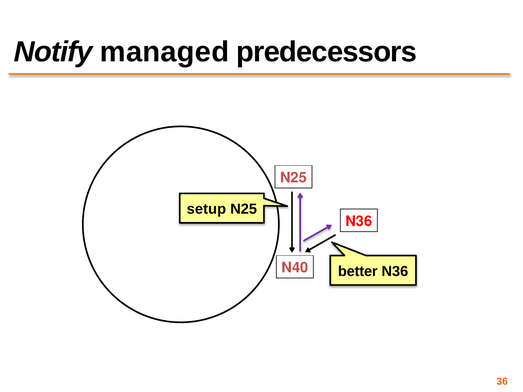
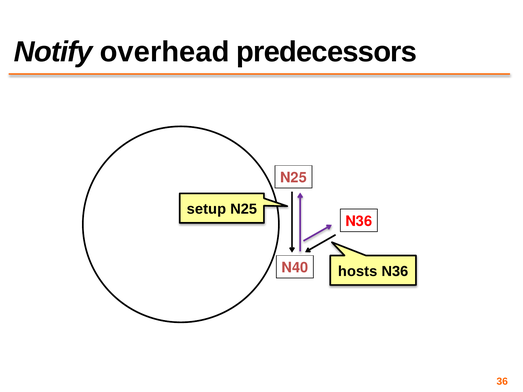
managed: managed -> overhead
better: better -> hosts
